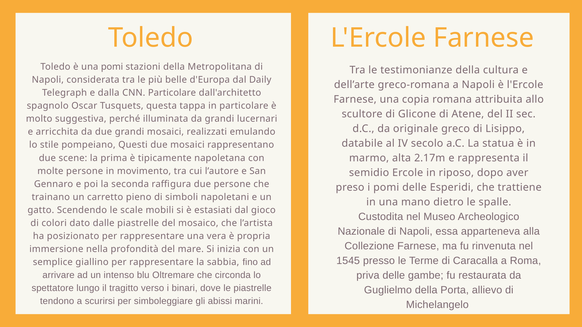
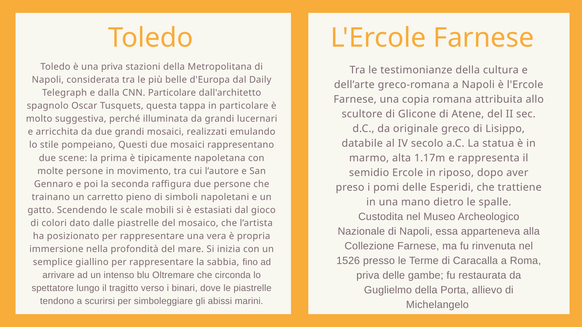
una pomi: pomi -> priva
2.17m: 2.17m -> 1.17m
1545: 1545 -> 1526
